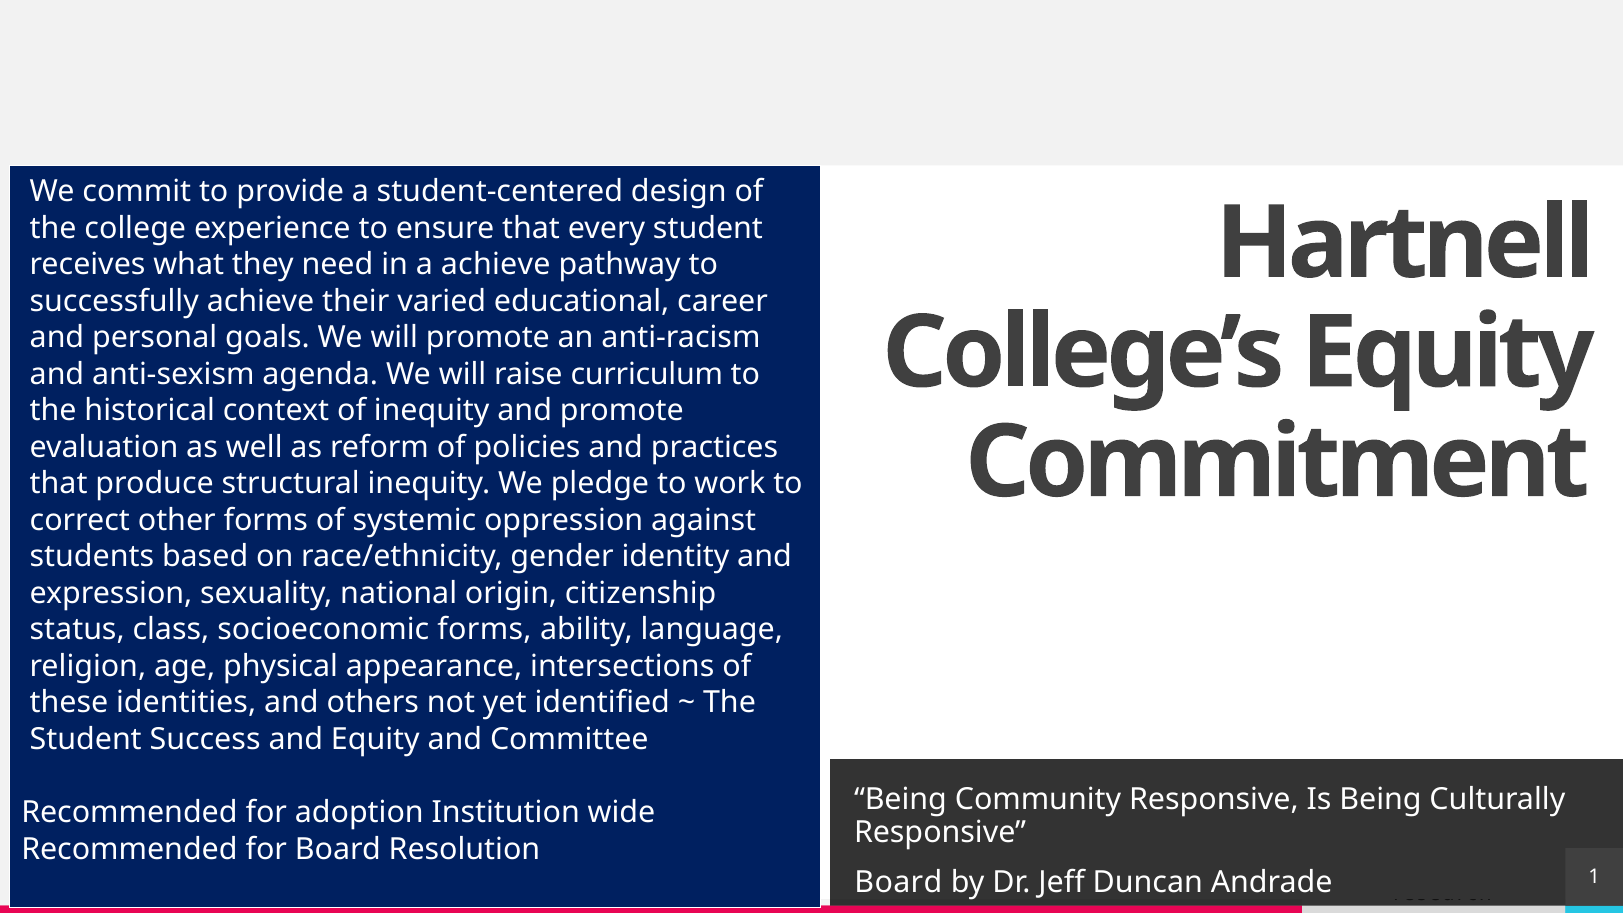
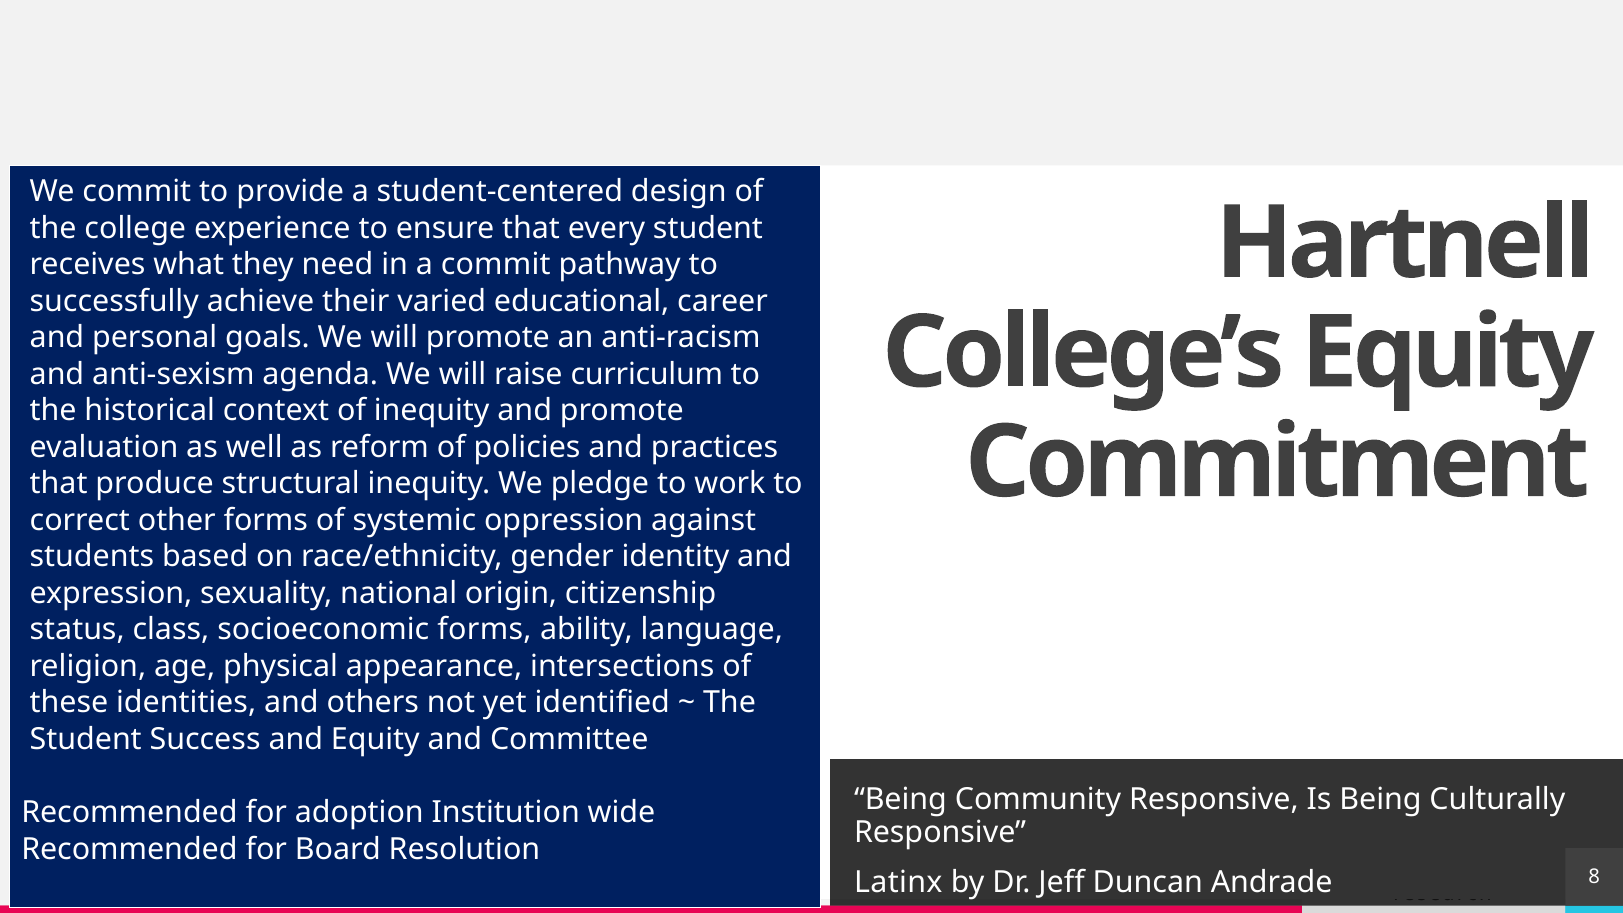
a achieve: achieve -> commit
Board at (898, 882): Board -> Latinx
1: 1 -> 8
